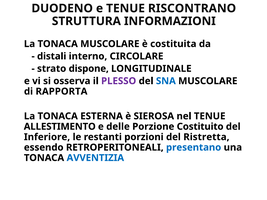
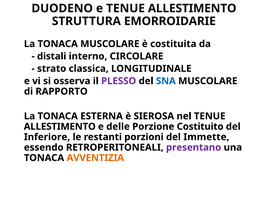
e TENUE RISCONTRANO: RISCONTRANO -> ALLESTIMENTO
INFORMAZIONI: INFORMAZIONI -> EMORROIDARIE
dispone: dispone -> classica
RAPPORTA: RAPPORTA -> RAPPORTO
Ristretta: Ristretta -> Immette
presentano colour: blue -> purple
AVVENTIZIA colour: blue -> orange
